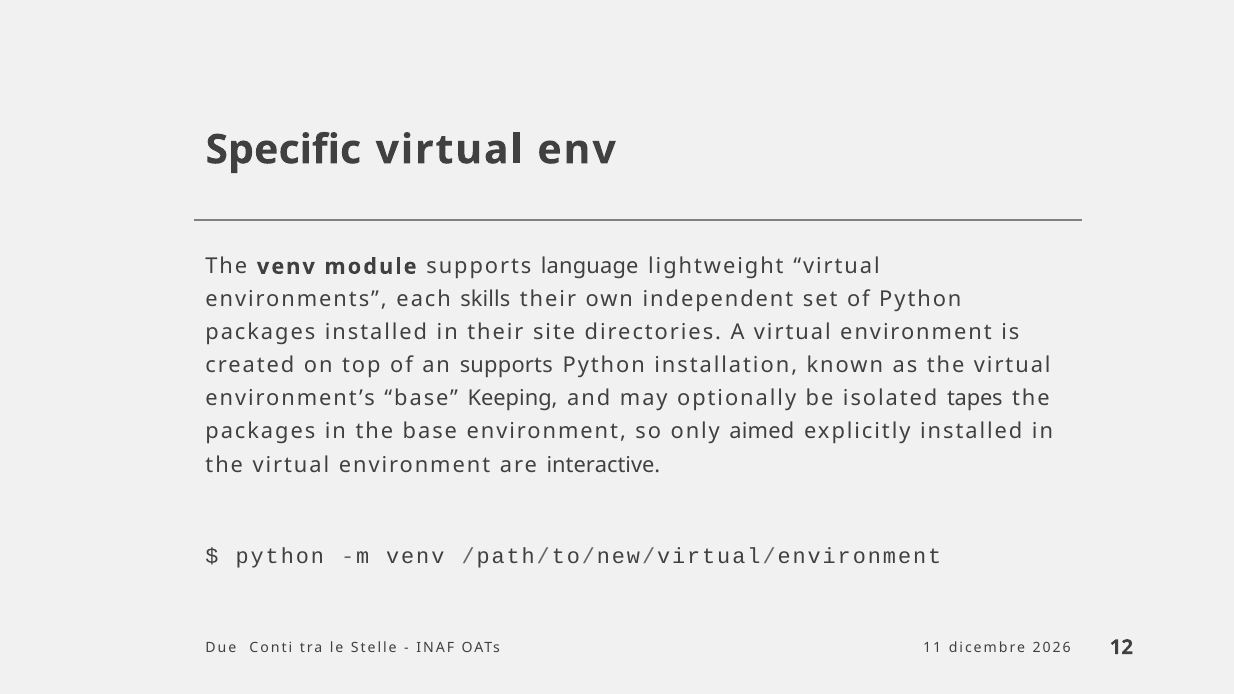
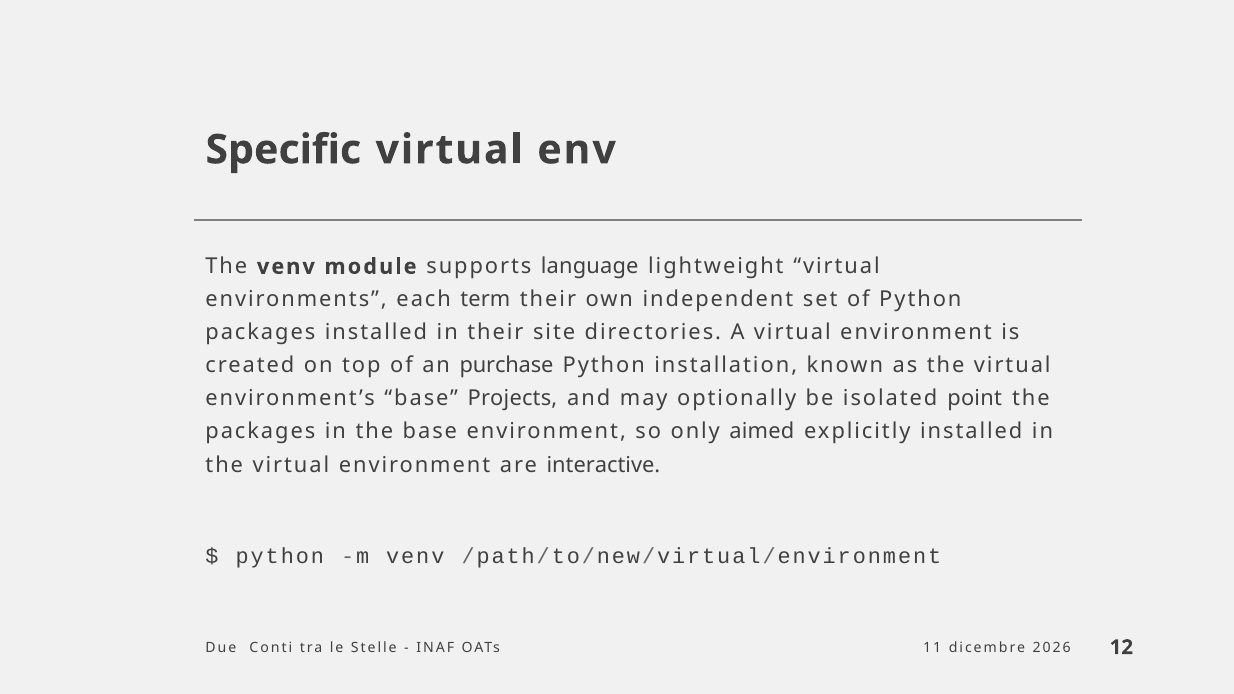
skills: skills -> term
an supports: supports -> purchase
Keeping: Keeping -> Projects
tapes: tapes -> point
